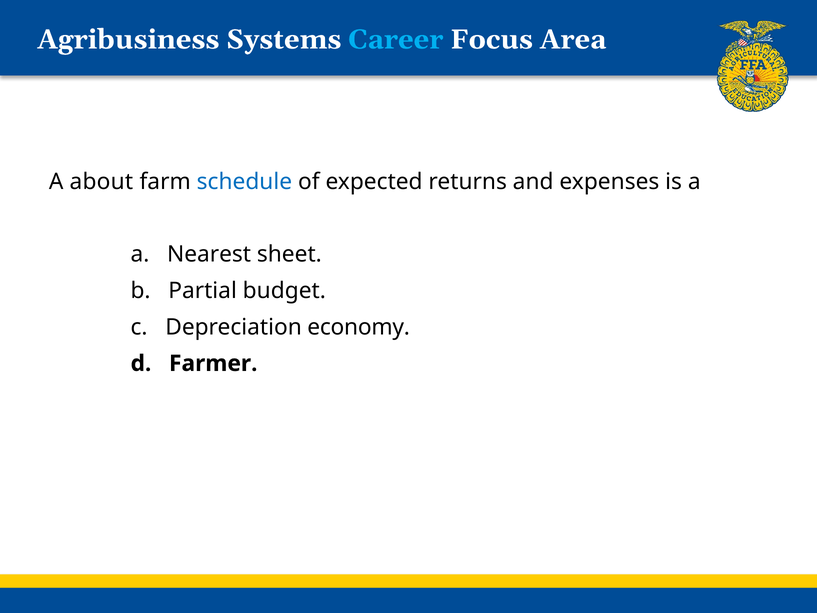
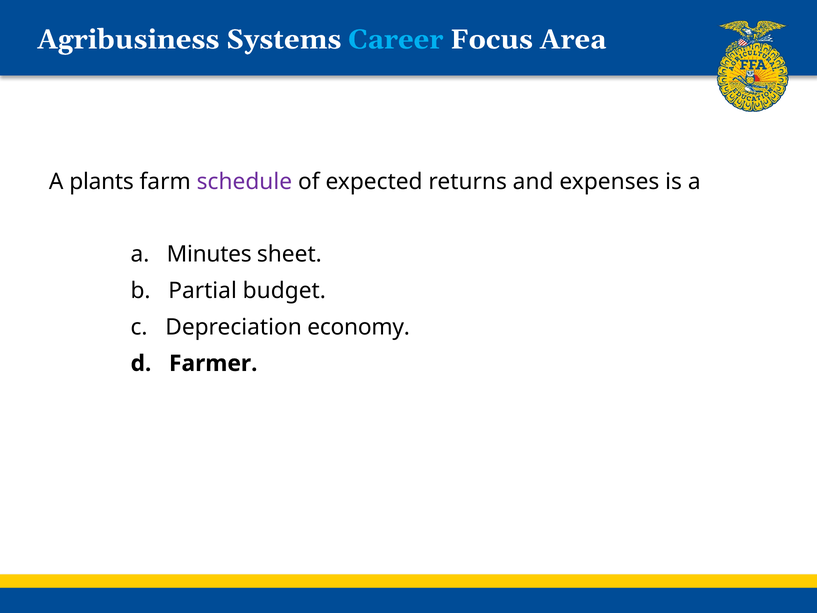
about: about -> plants
schedule colour: blue -> purple
Nearest: Nearest -> Minutes
